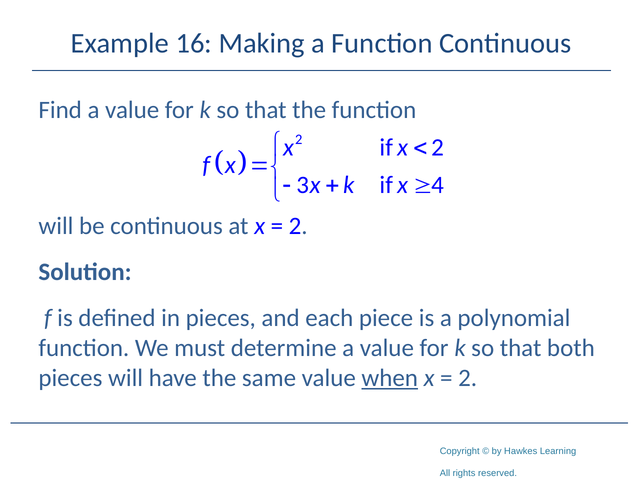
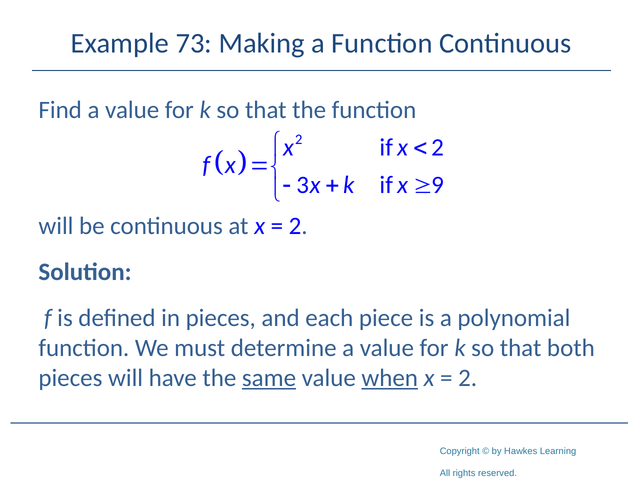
16: 16 -> 73
4: 4 -> 9
same underline: none -> present
